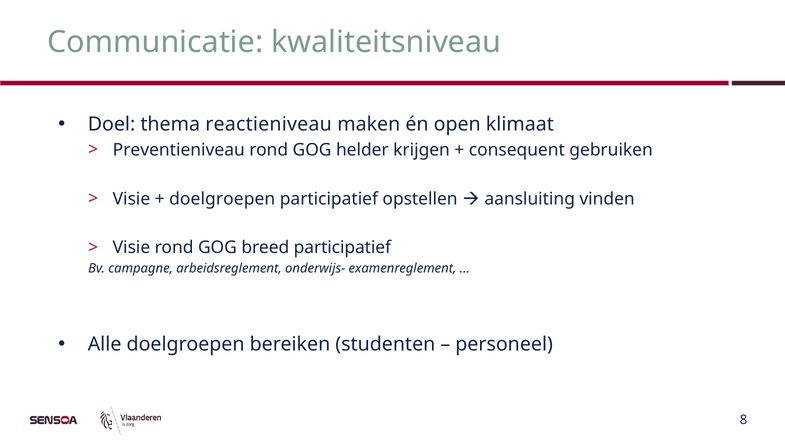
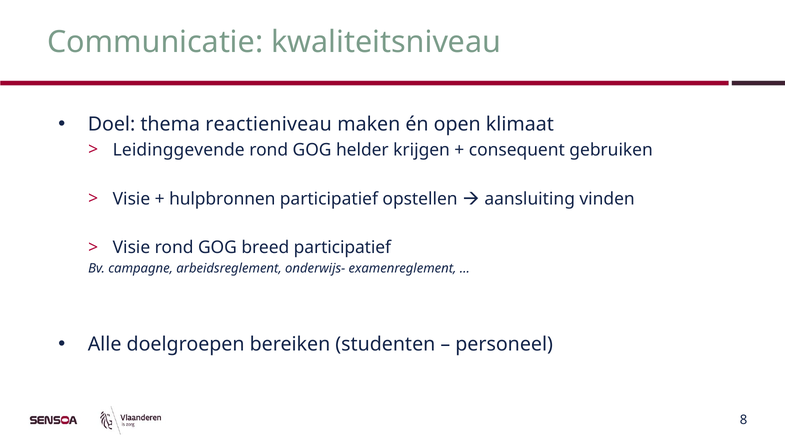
Preventieniveau: Preventieniveau -> Leidinggevende
doelgroepen at (222, 199): doelgroepen -> hulpbronnen
